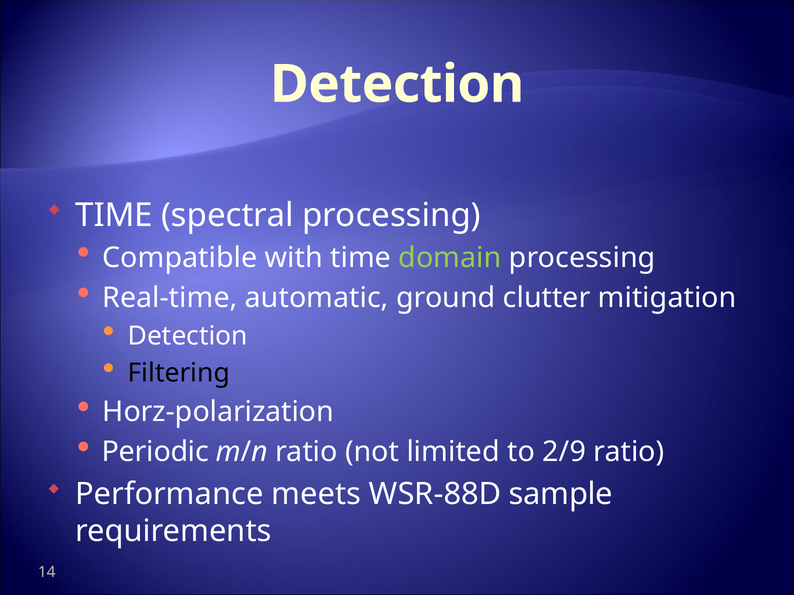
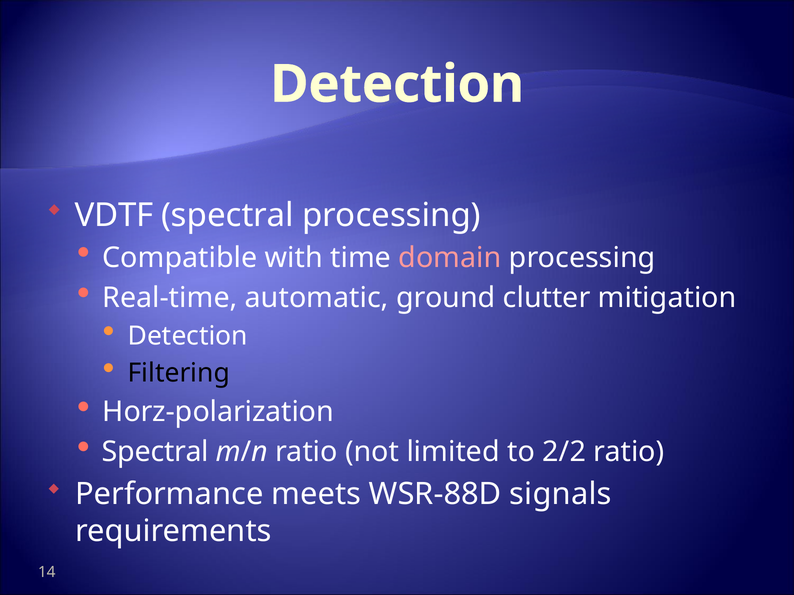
TIME at (114, 215): TIME -> VDTF
domain colour: light green -> pink
Periodic at (155, 452): Periodic -> Spectral
2/9: 2/9 -> 2/2
sample: sample -> signals
